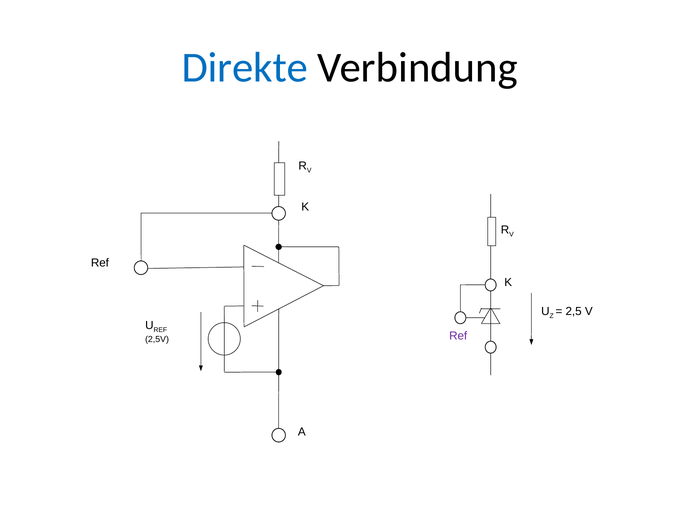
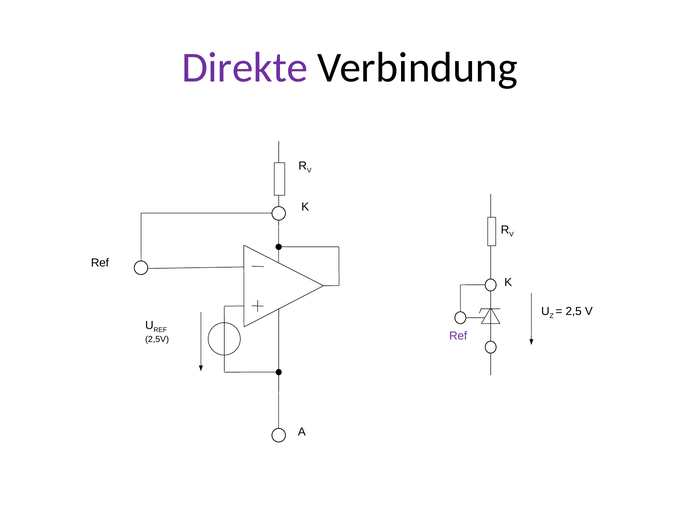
Direkte colour: blue -> purple
